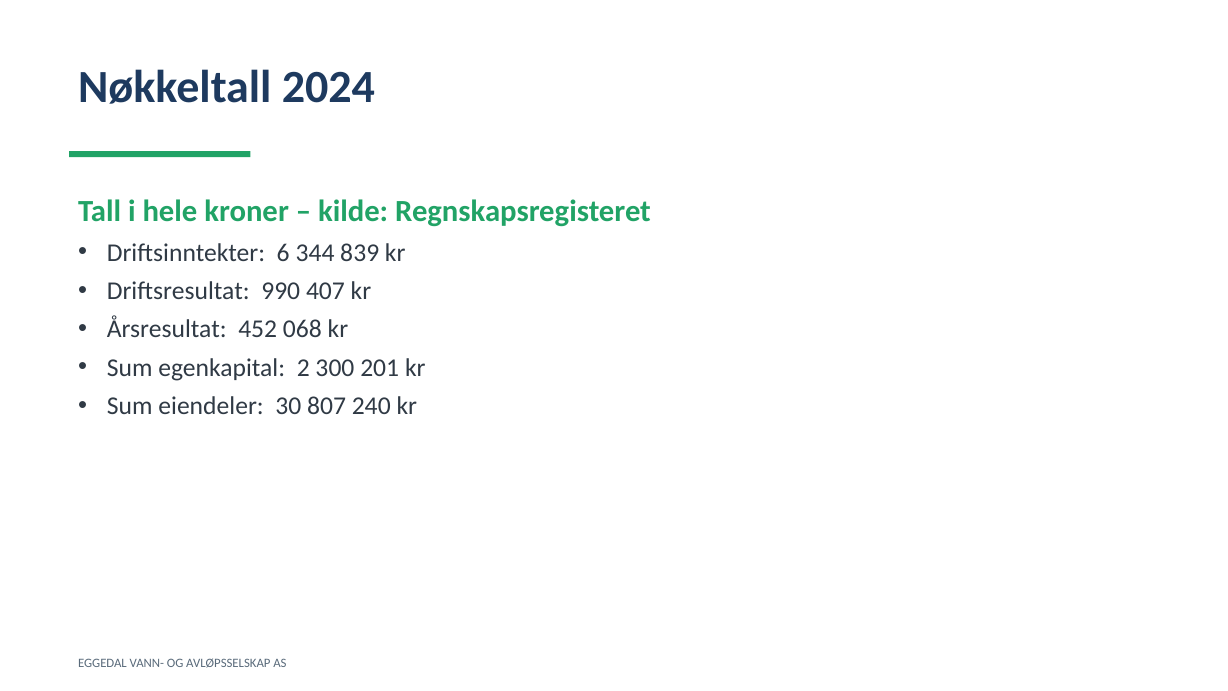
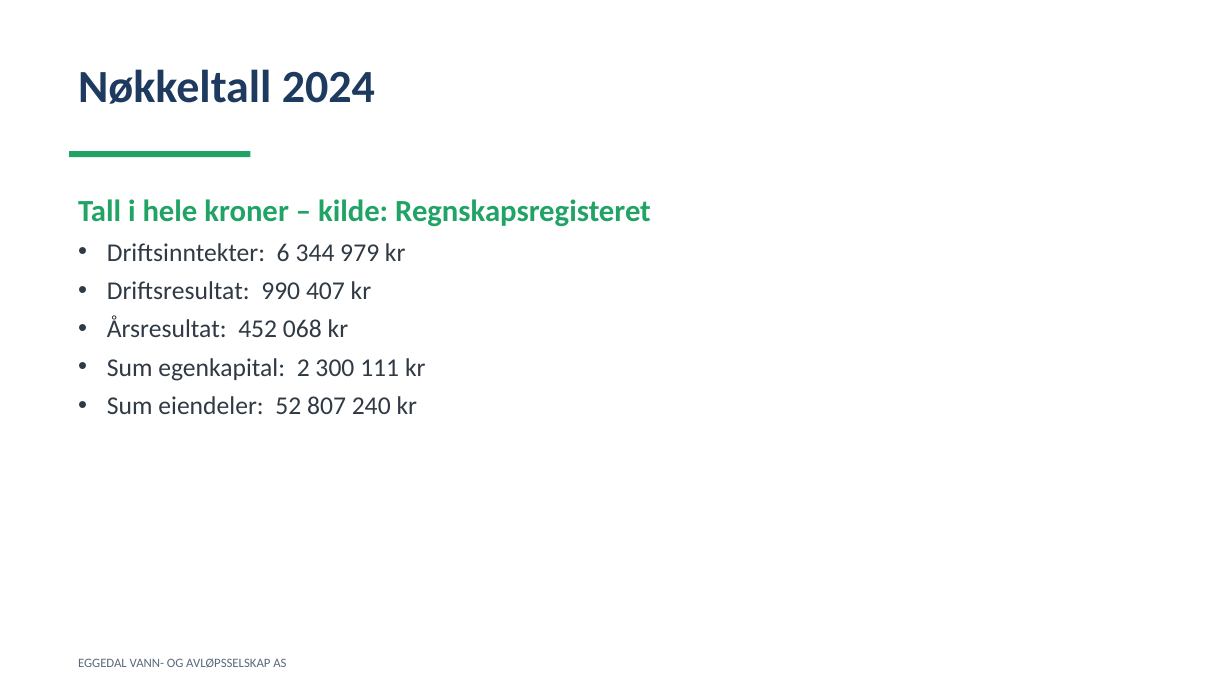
839: 839 -> 979
201: 201 -> 111
30: 30 -> 52
